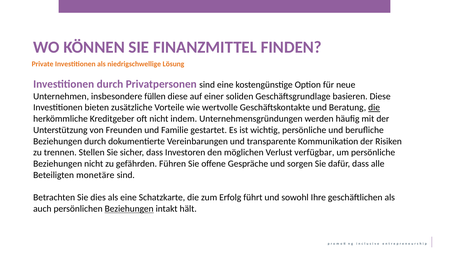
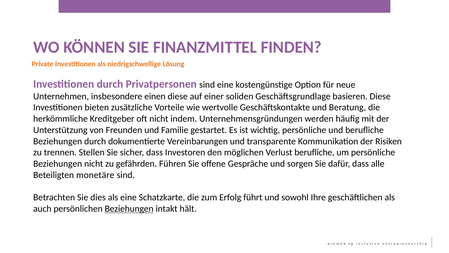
füllen: füllen -> einen
die at (374, 107) underline: present -> none
Verlust verfügbar: verfügbar -> berufliche
